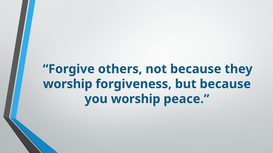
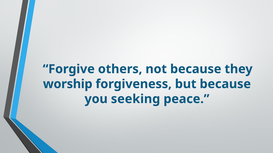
you worship: worship -> seeking
